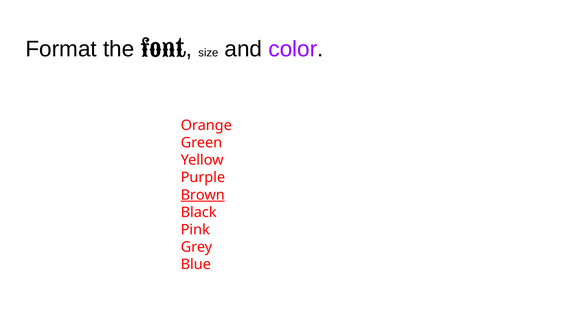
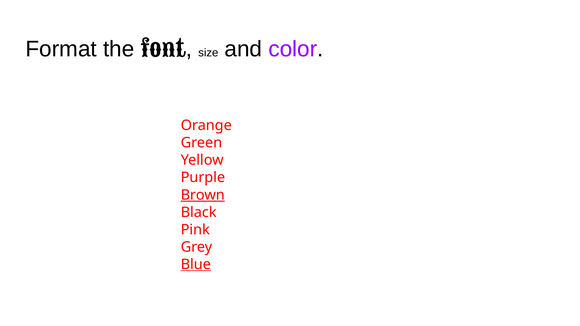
Blue underline: none -> present
